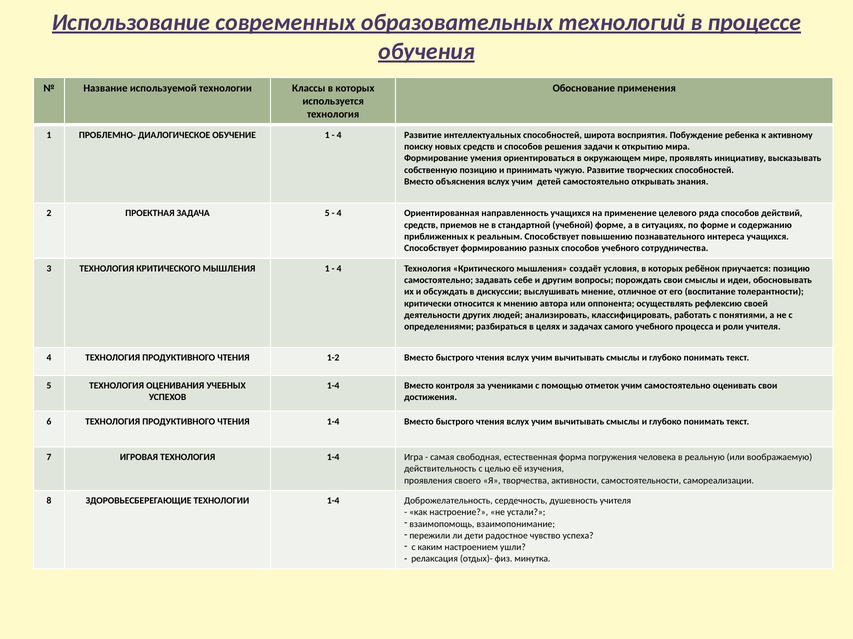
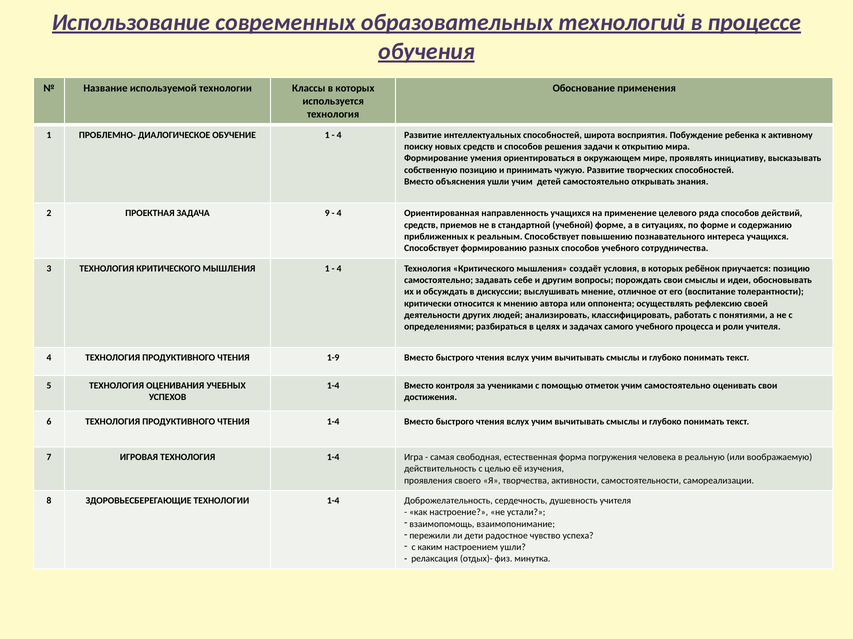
объяснения вслух: вслух -> ушли
ЗАДАЧА 5: 5 -> 9
1-2: 1-2 -> 1-9
